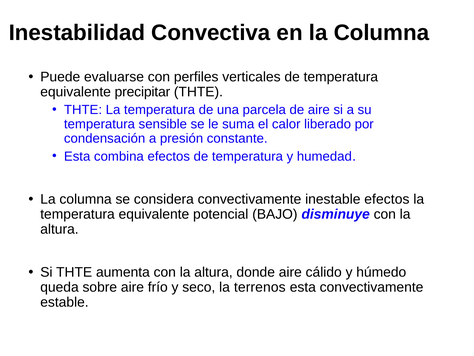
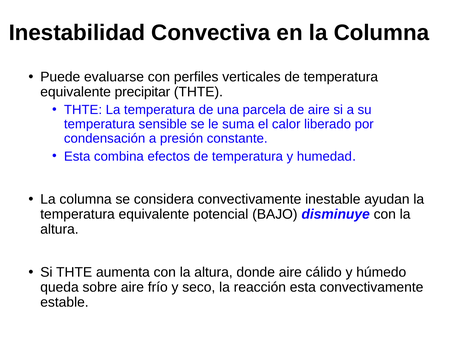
inestable efectos: efectos -> ayudan
terrenos: terrenos -> reacción
